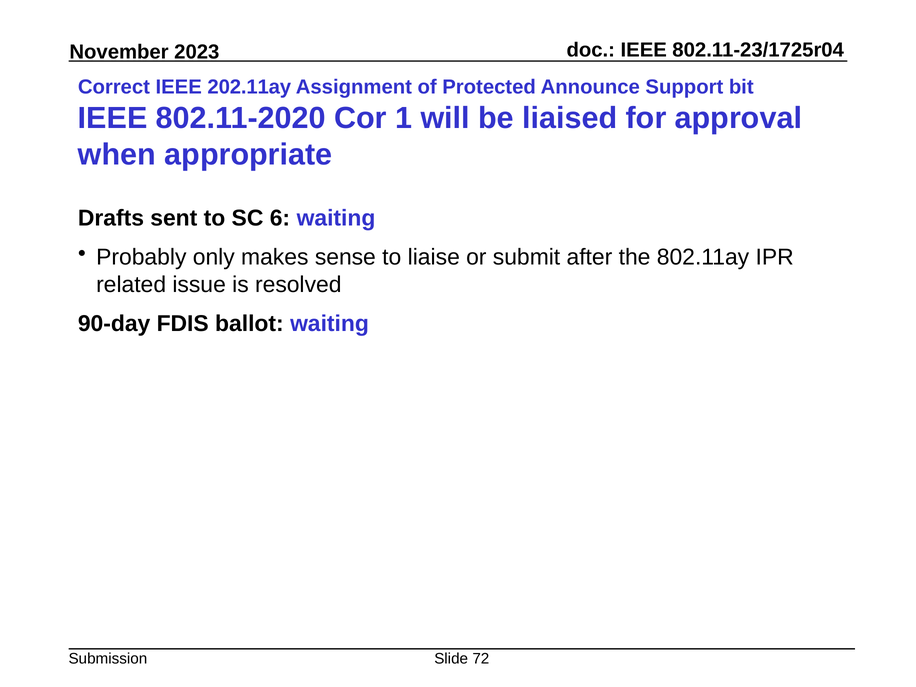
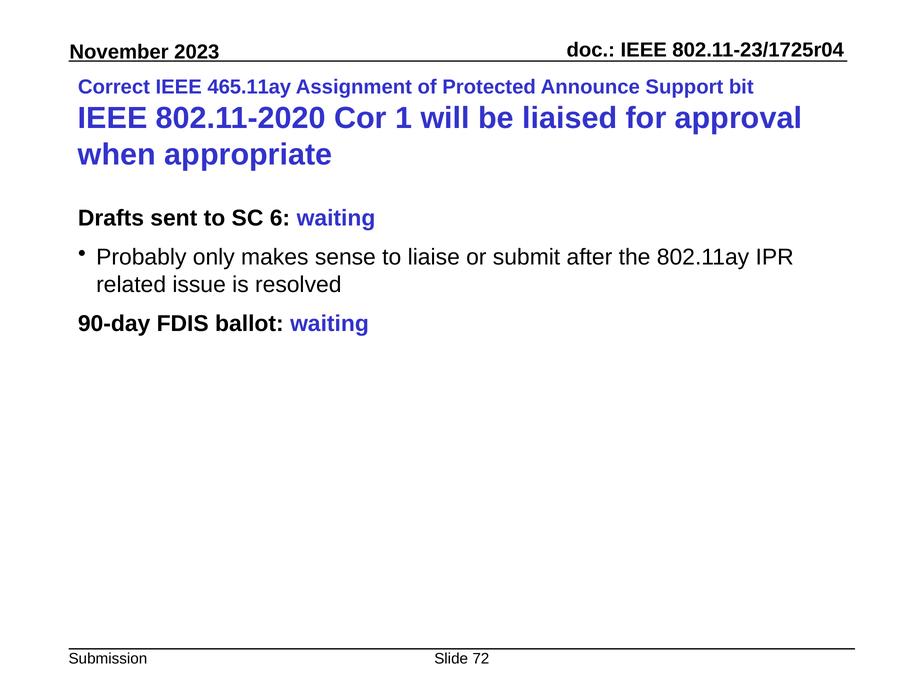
202.11ay: 202.11ay -> 465.11ay
